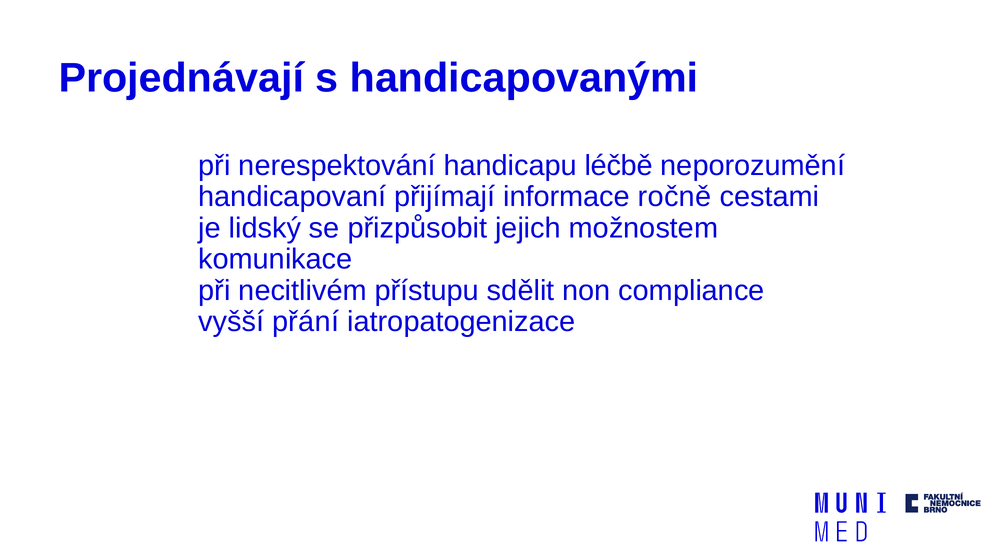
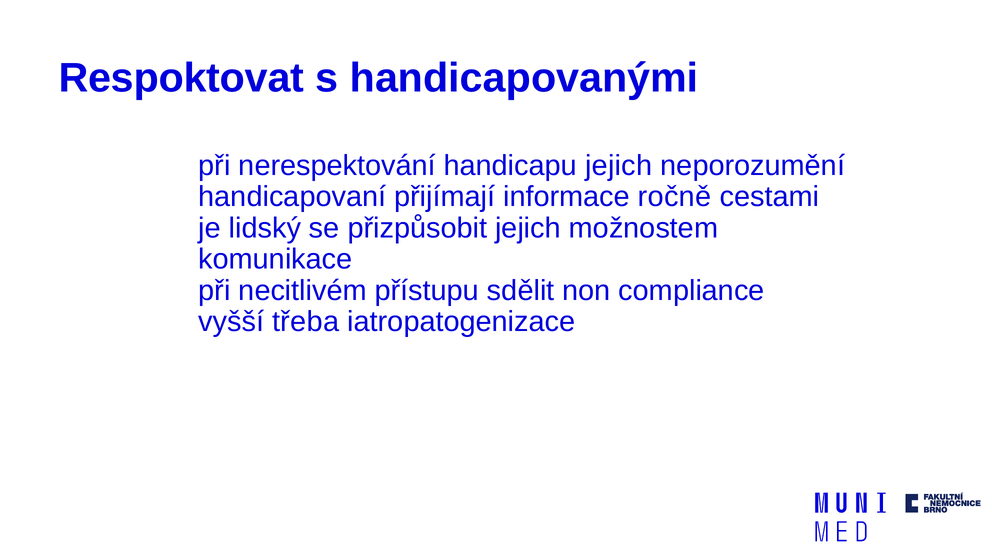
Projednávají: Projednávají -> Respoktovat
handicapu léčbě: léčbě -> jejich
přání: přání -> třeba
